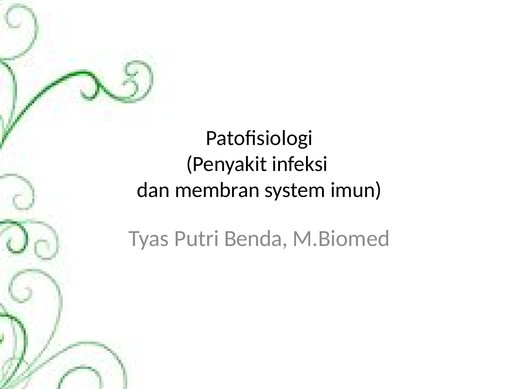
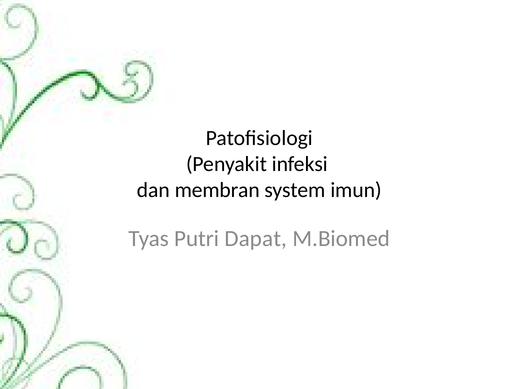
Benda: Benda -> Dapat
